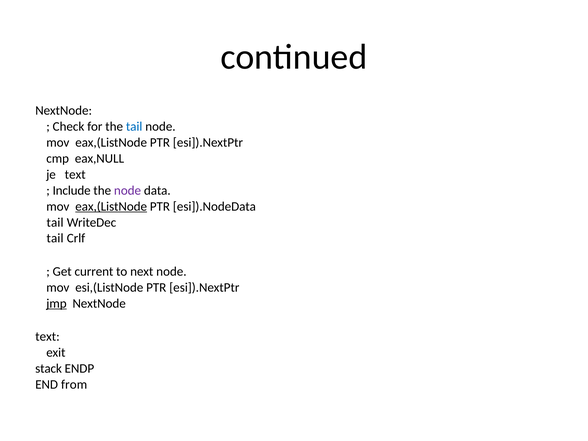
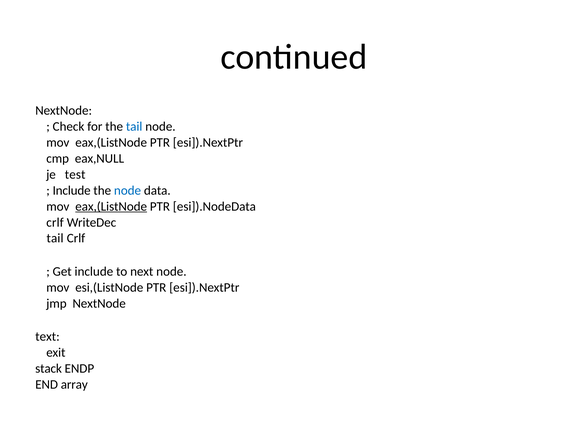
je text: text -> test
node at (128, 190) colour: purple -> blue
tail at (55, 222): tail -> crlf
Get current: current -> include
jmp underline: present -> none
from: from -> array
